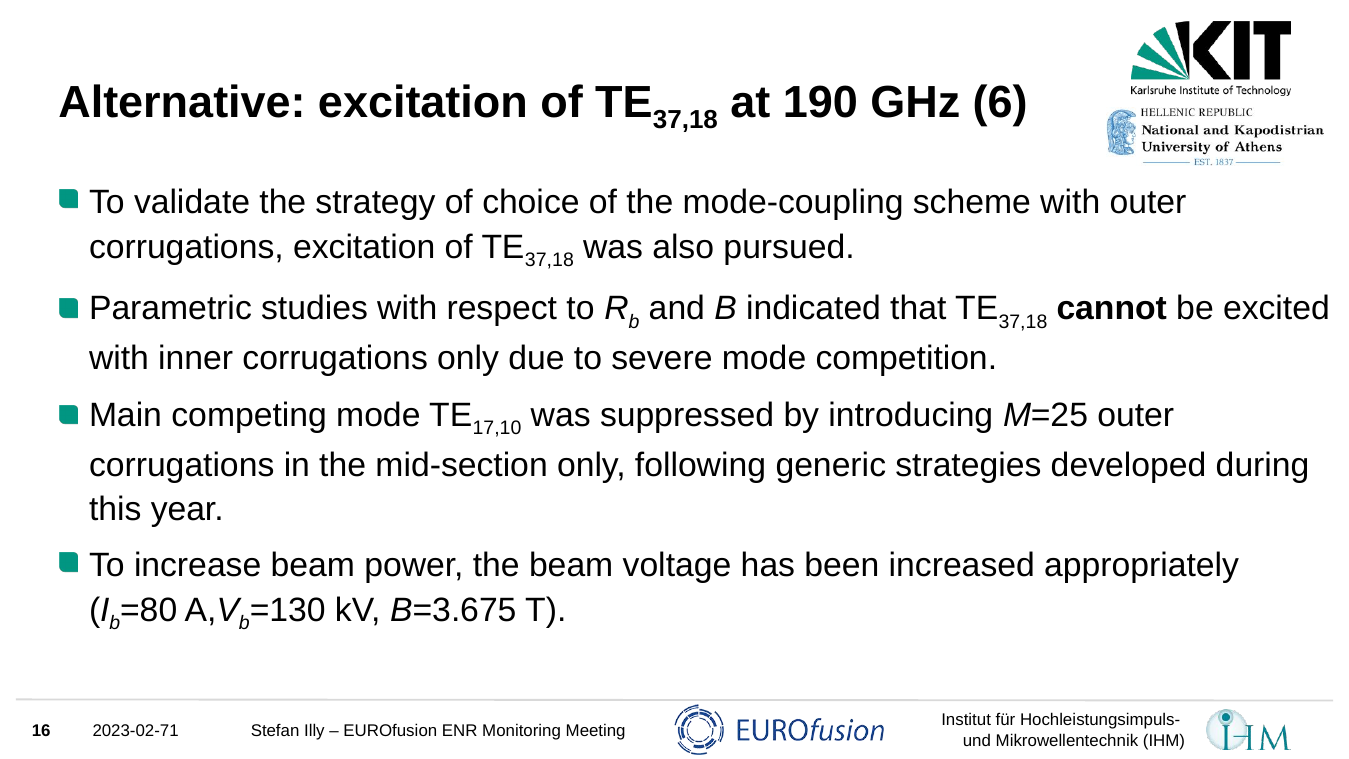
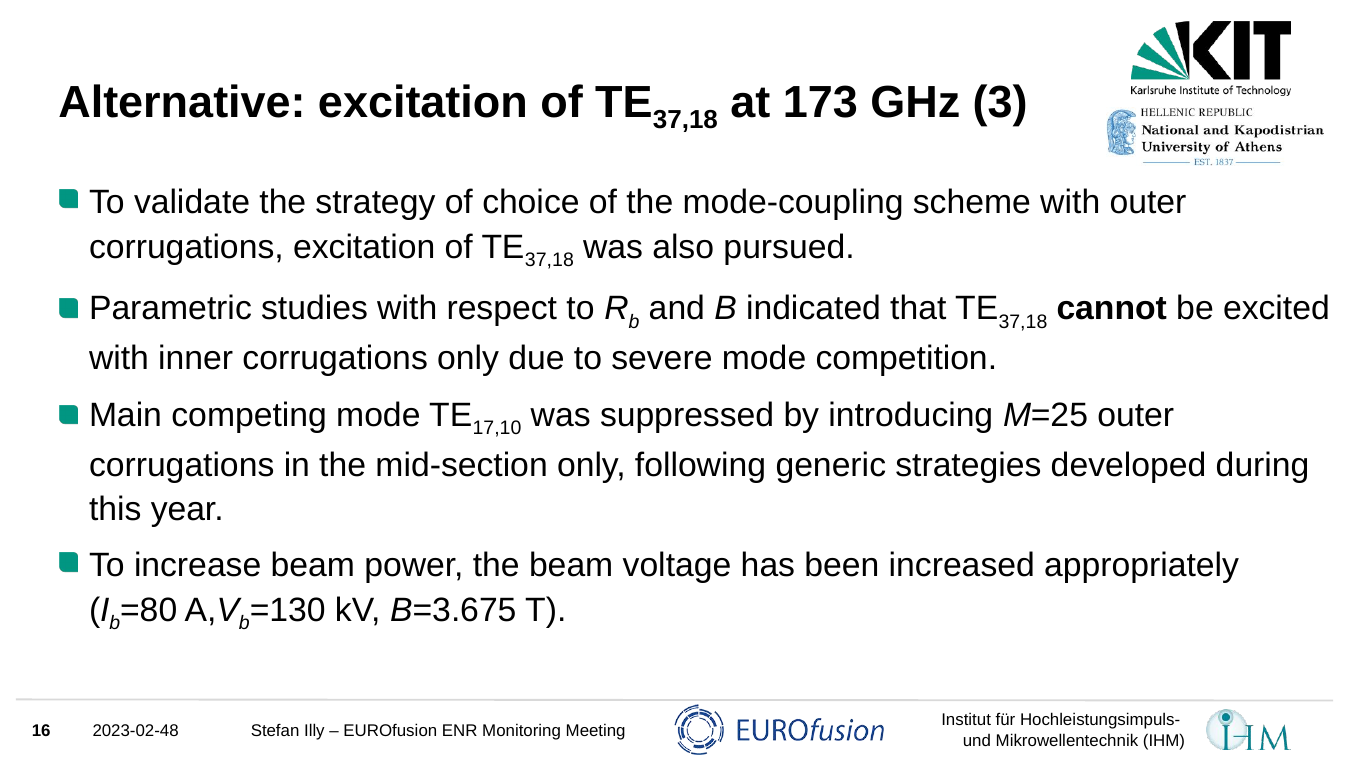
190: 190 -> 173
6: 6 -> 3
2023-02-71: 2023-02-71 -> 2023-02-48
